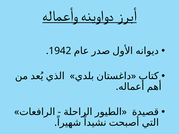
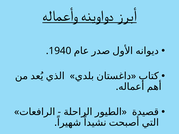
1942: 1942 -> 1940
